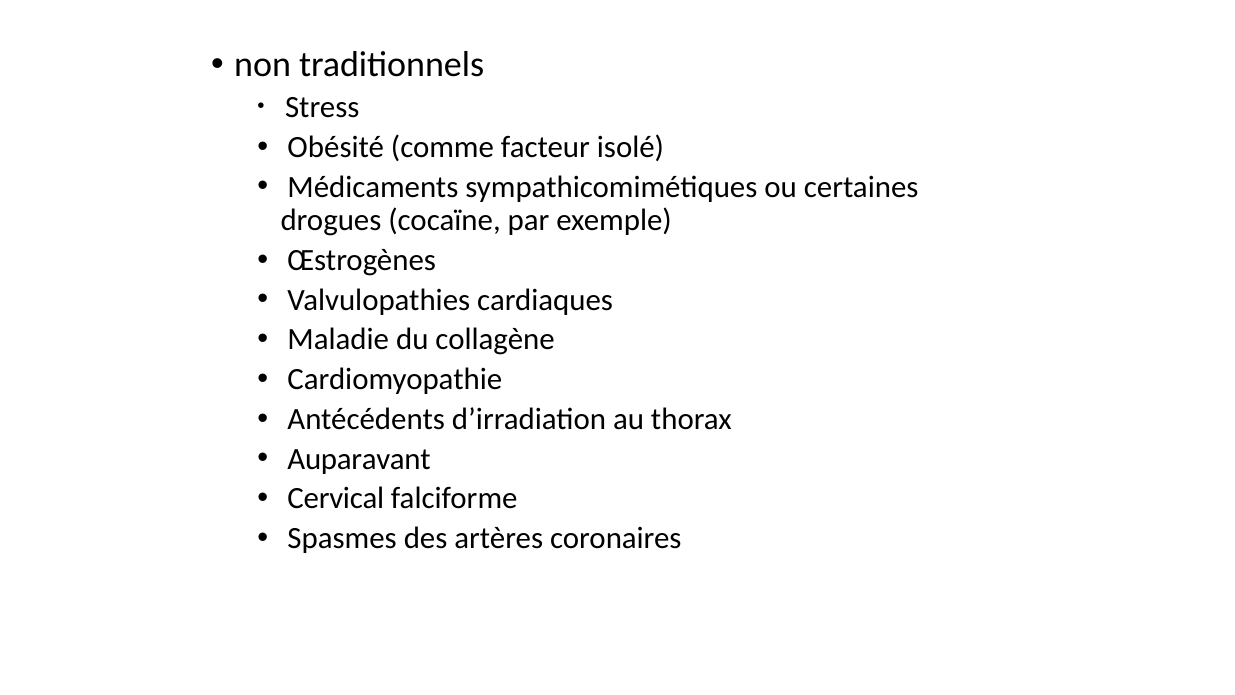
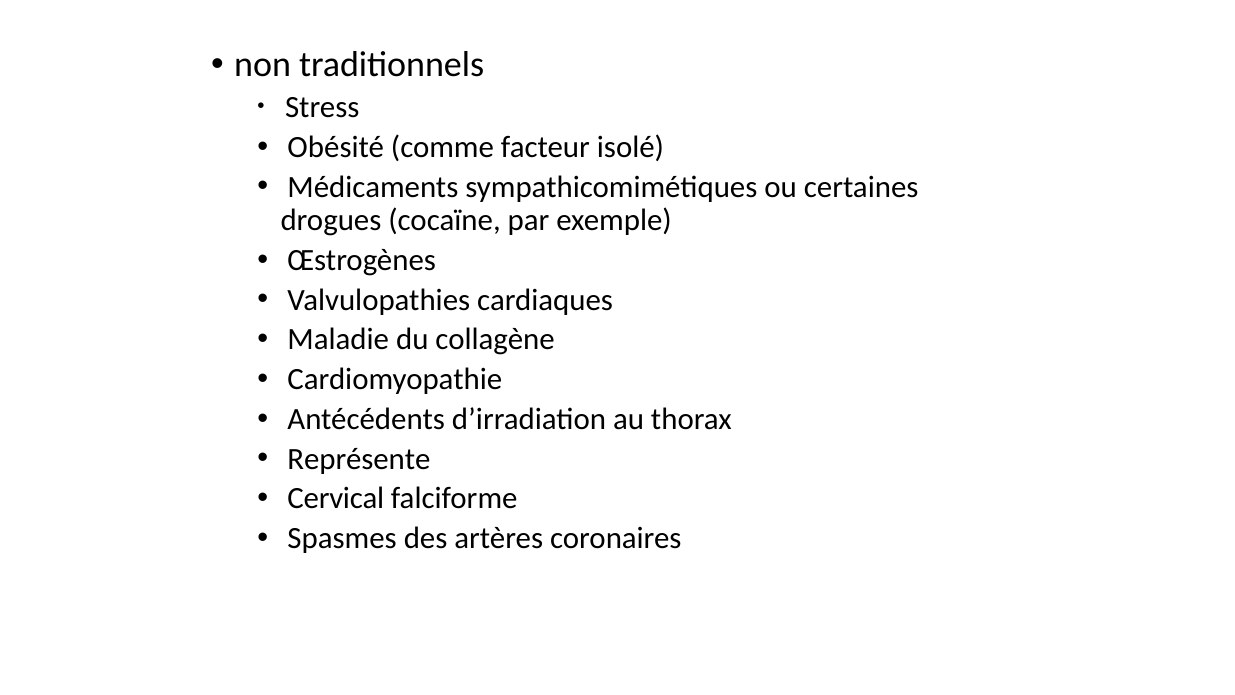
Auparavant: Auparavant -> Représente
